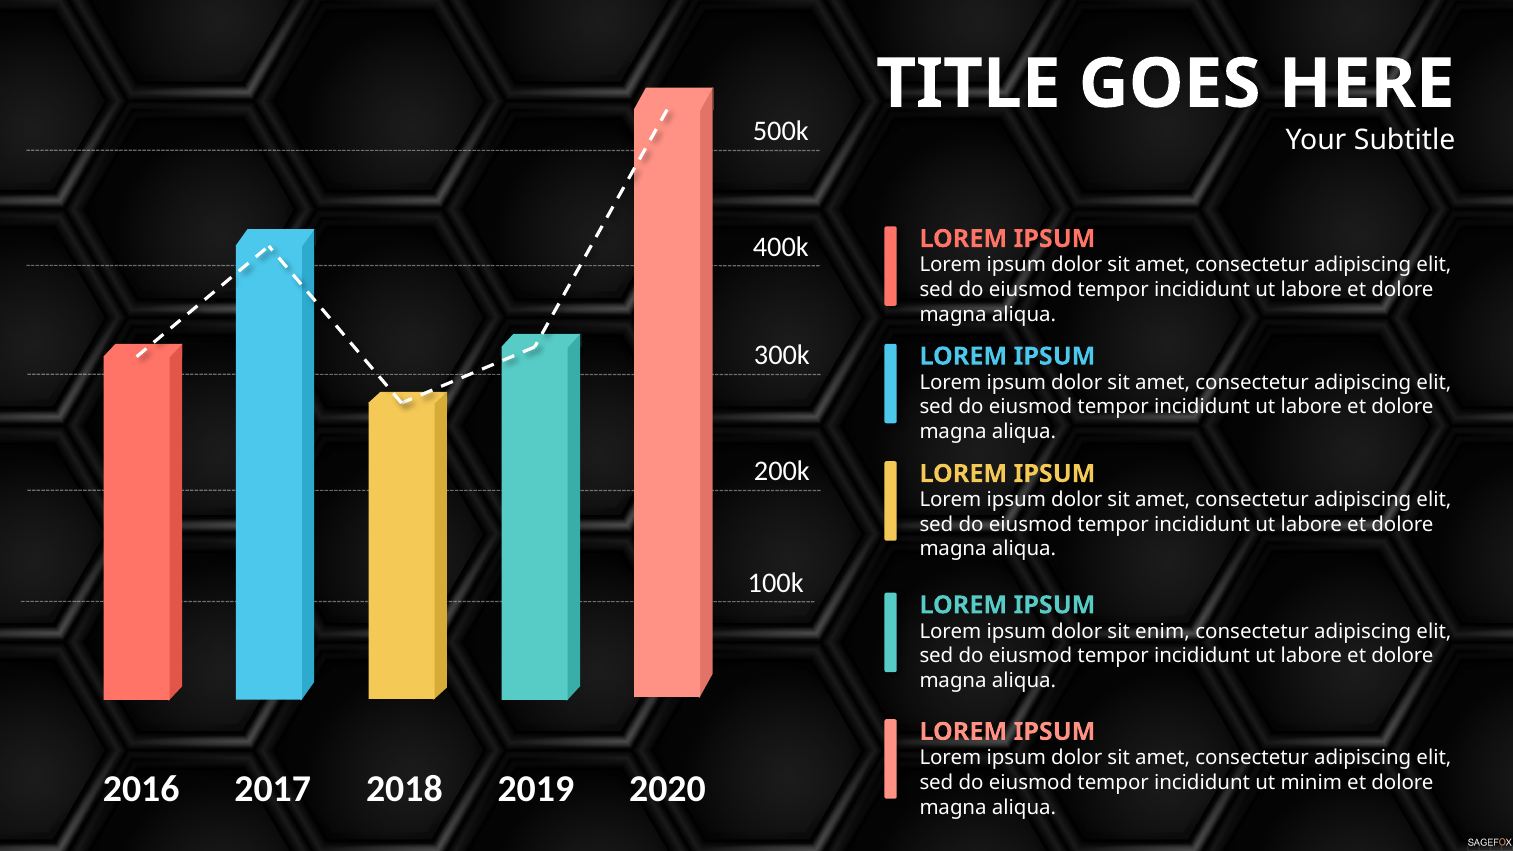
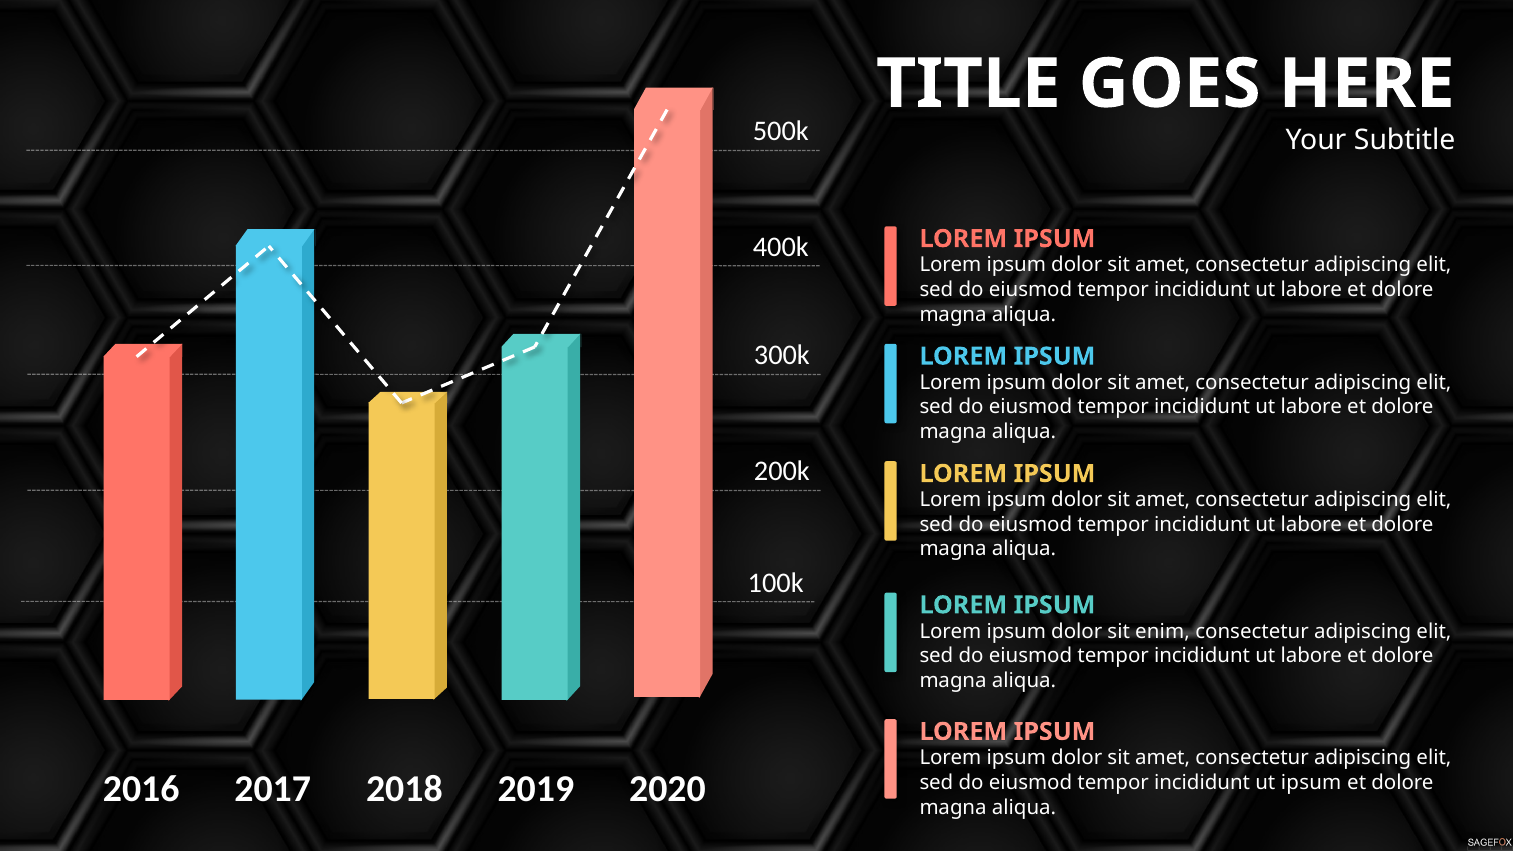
ut minim: minim -> ipsum
